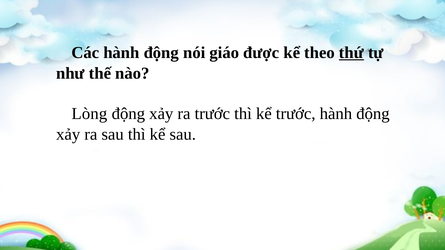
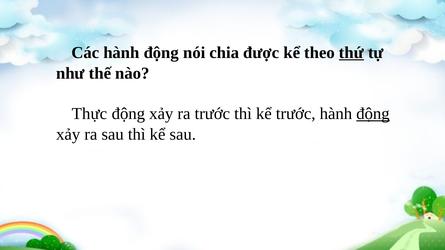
giáo: giáo -> chia
Lòng: Lòng -> Thực
động at (373, 114) underline: none -> present
